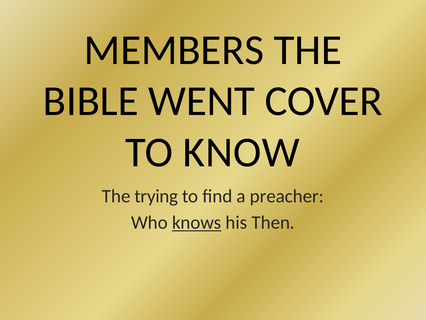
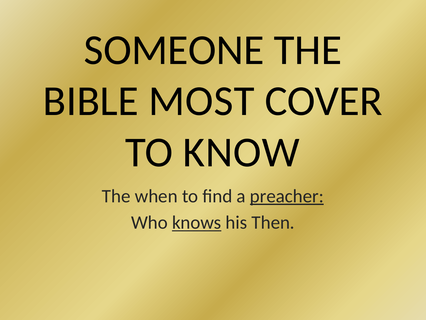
MEMBERS: MEMBERS -> SOMEONE
WENT: WENT -> MOST
trying: trying -> when
preacher underline: none -> present
